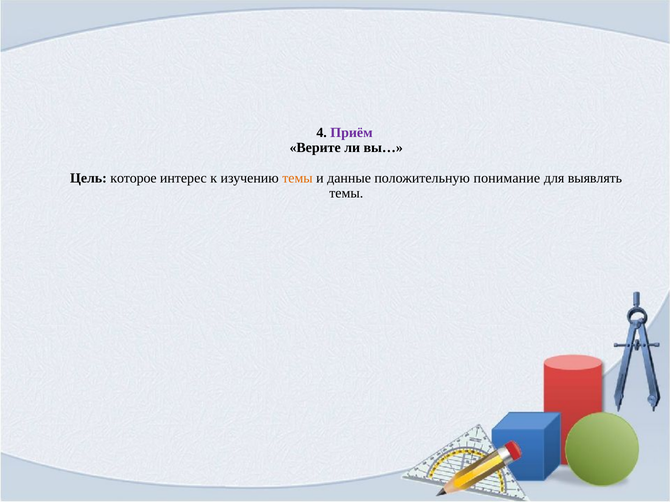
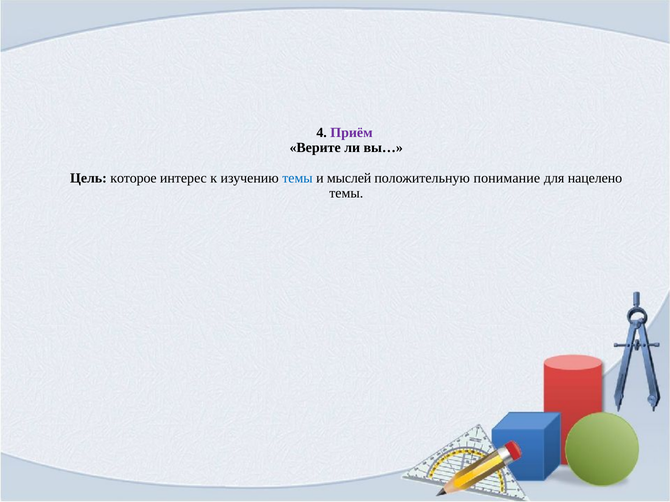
темы at (297, 178) colour: orange -> blue
данные: данные -> мыслей
выявлять: выявлять -> нацелено
